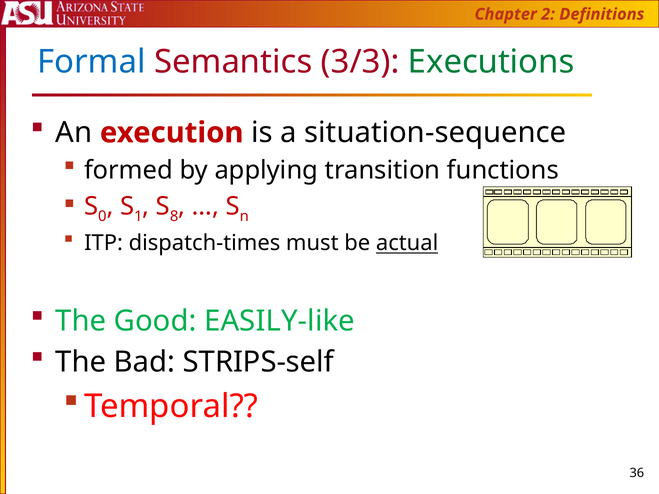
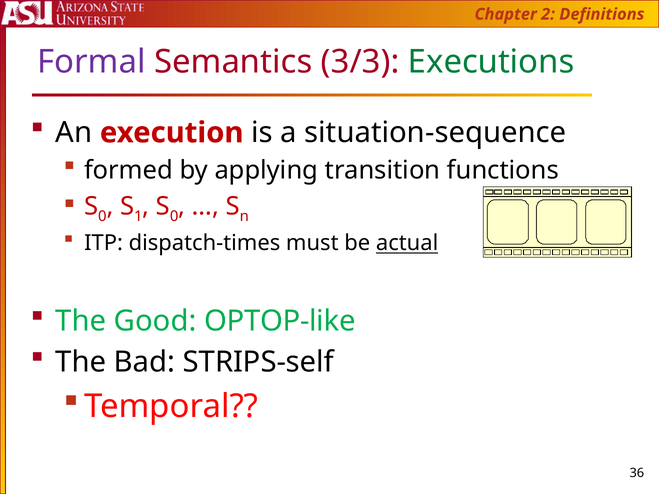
Formal colour: blue -> purple
8 at (174, 216): 8 -> 0
EASILY-like: EASILY-like -> OPTOP-like
